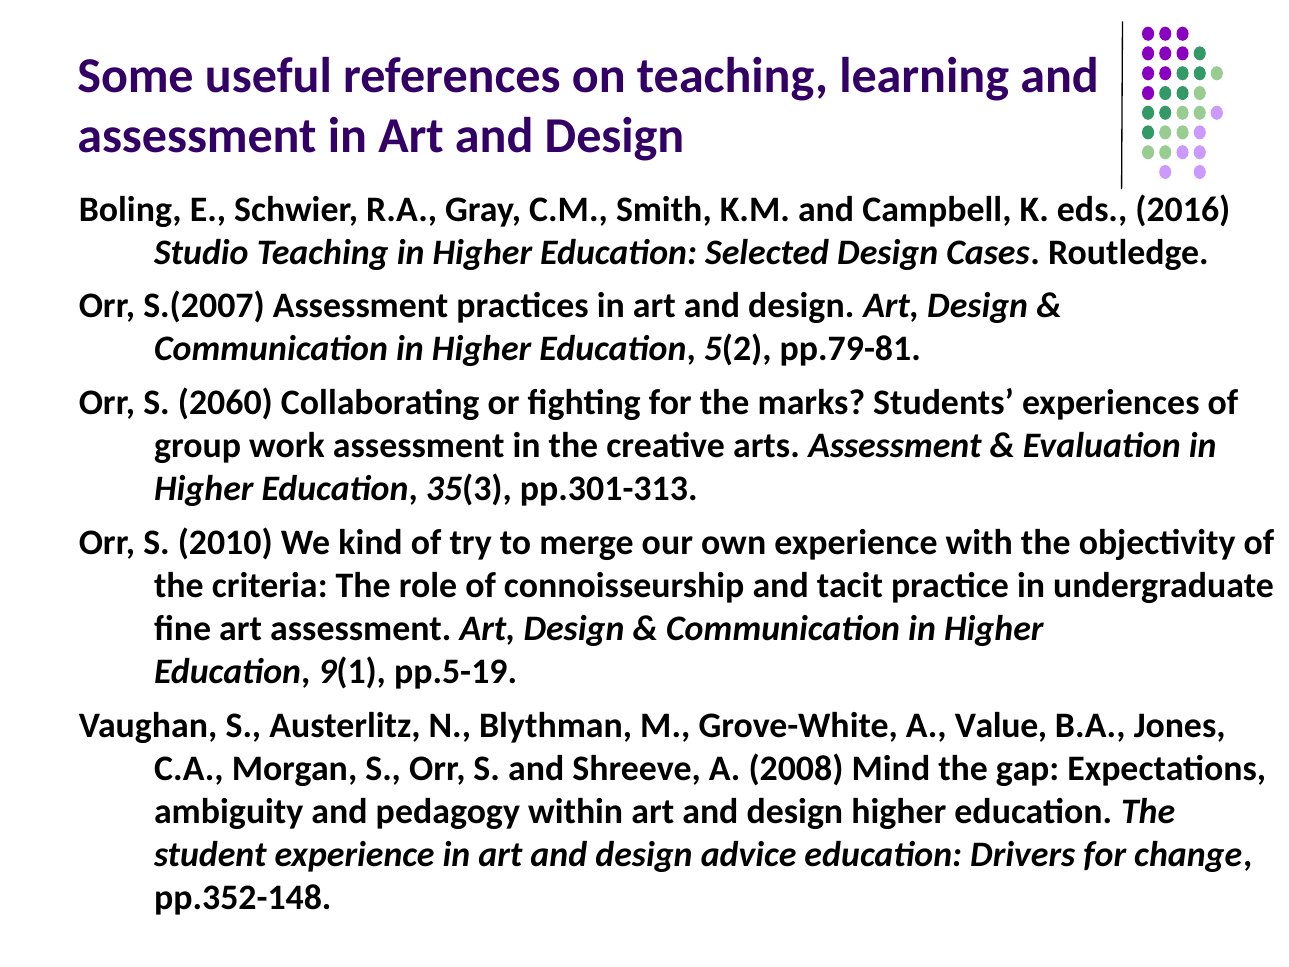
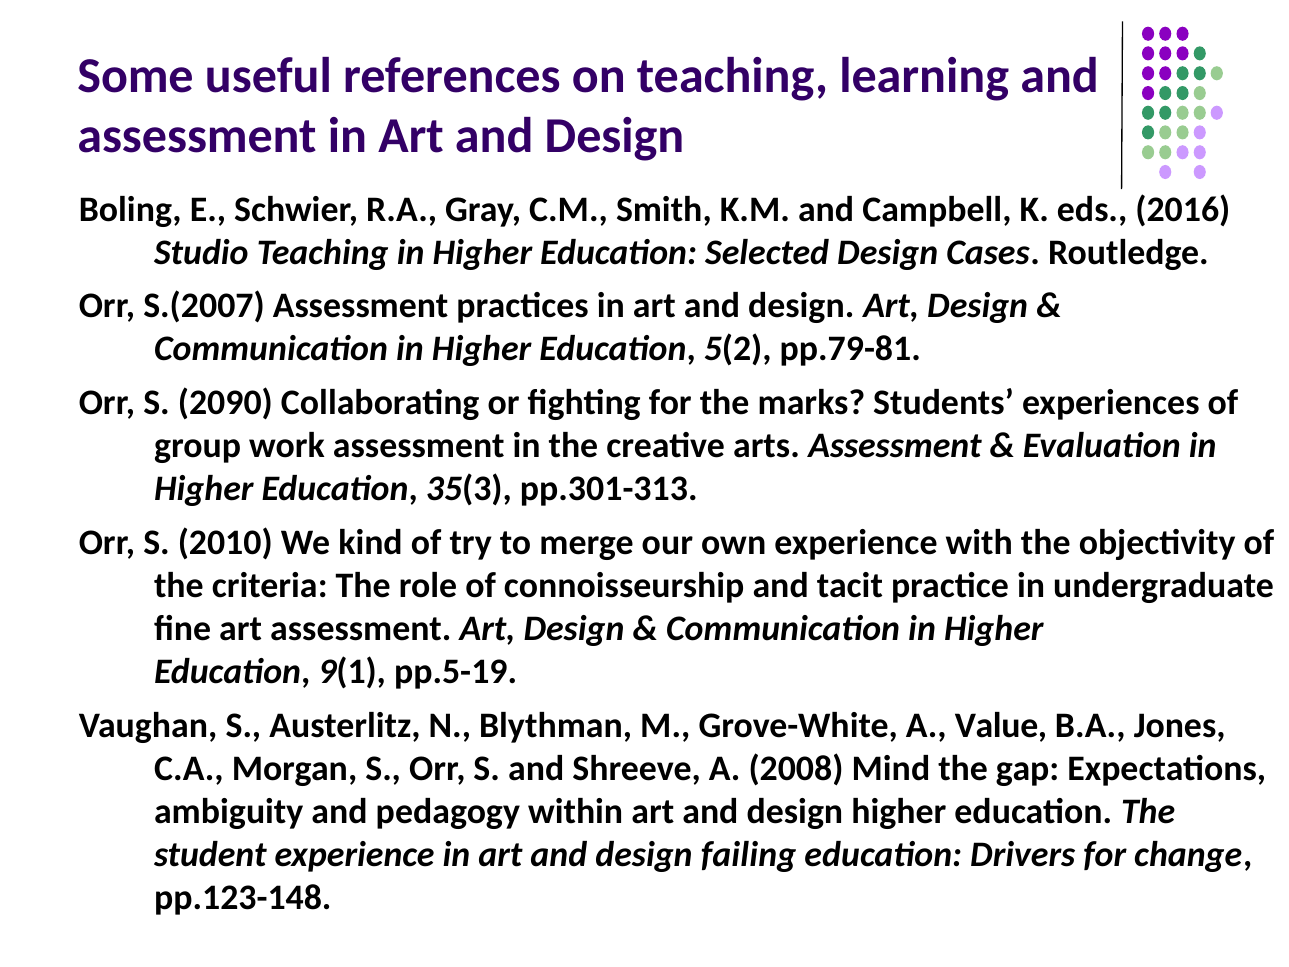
2060: 2060 -> 2090
advice: advice -> failing
pp.352-148: pp.352-148 -> pp.123-148
